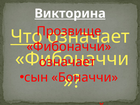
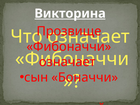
Что underline: present -> none
